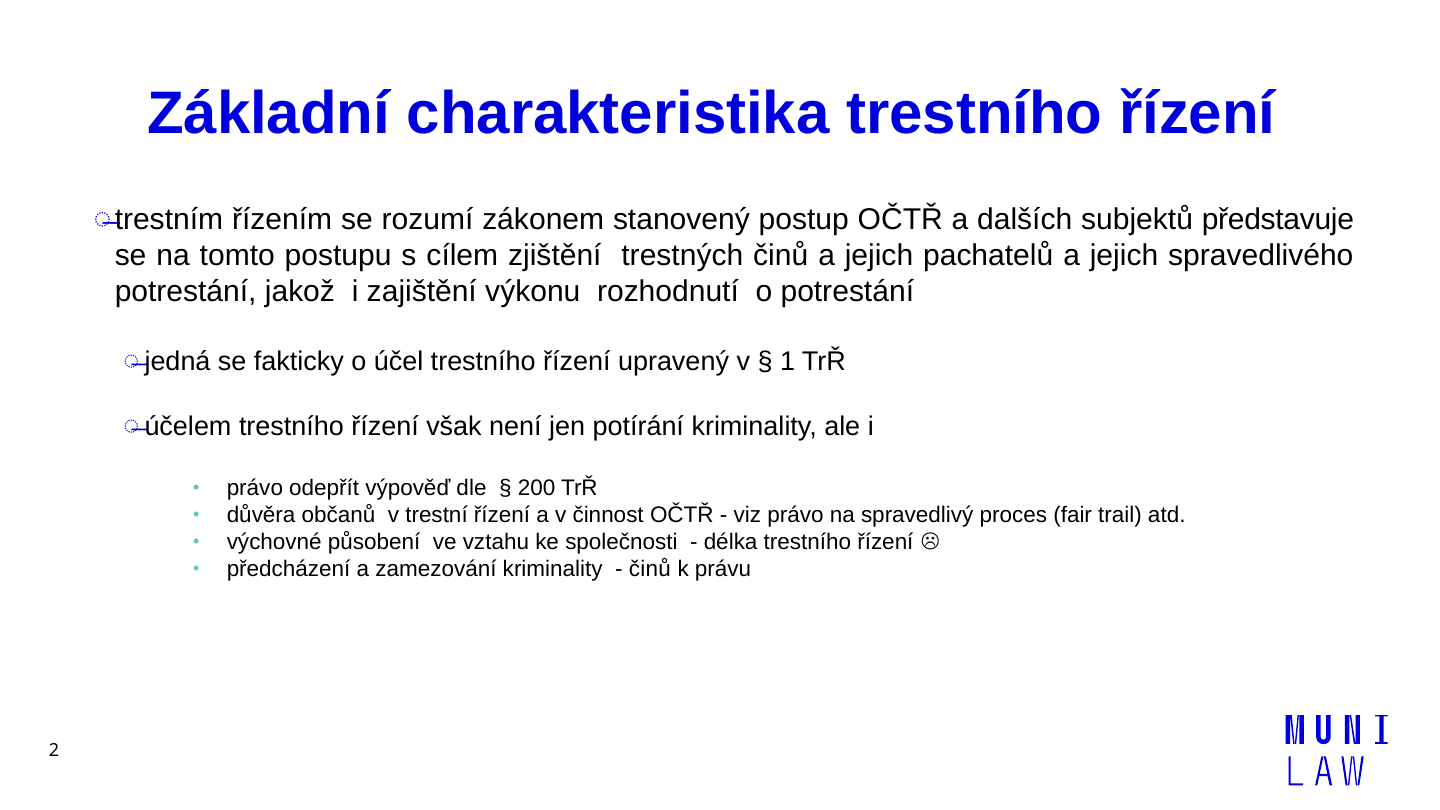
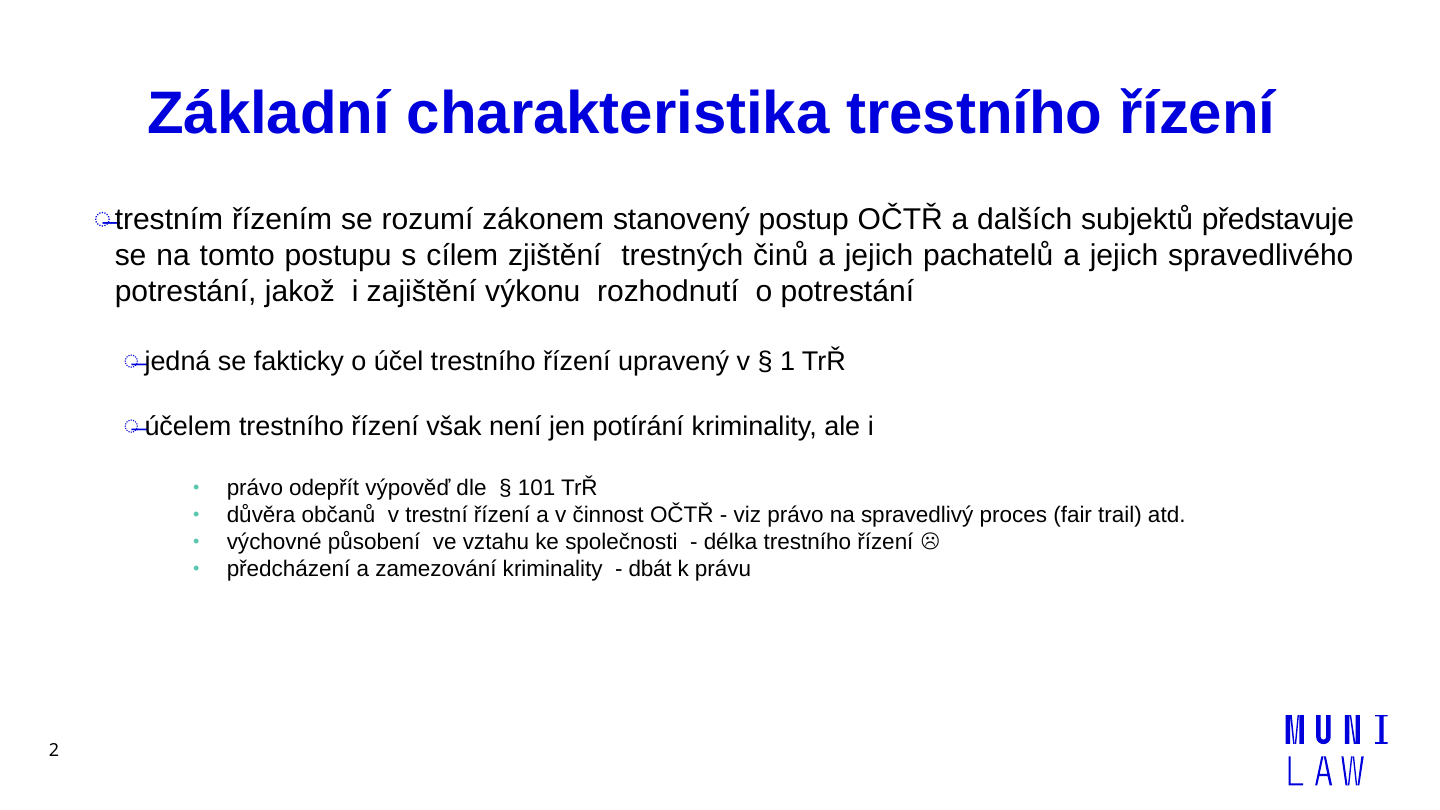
200: 200 -> 101
činů at (650, 570): činů -> dbát
